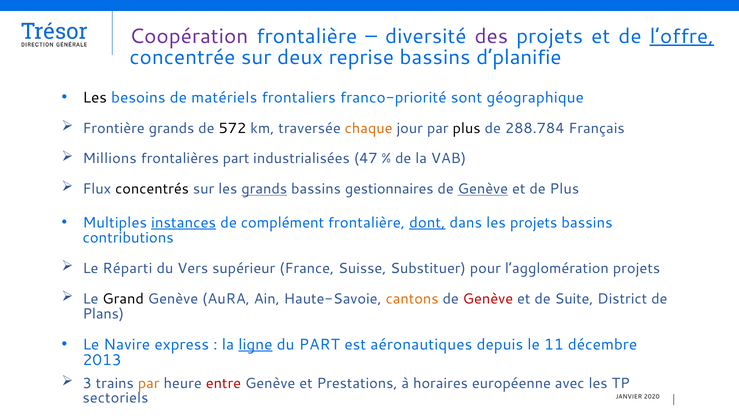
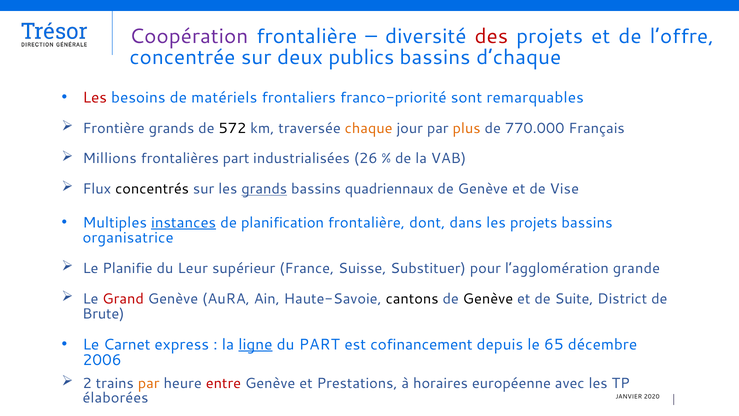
des at (491, 36) colour: purple -> red
l’offre underline: present -> none
reprise: reprise -> publics
d’planifie: d’planifie -> d’chaque
Les at (95, 97) colour: black -> red
géographique: géographique -> remarquables
plus at (467, 128) colour: black -> orange
288.784: 288.784 -> 770.000
47: 47 -> 26
gestionnaires: gestionnaires -> quadriennaux
Genève at (483, 189) underline: present -> none
de Plus: Plus -> Vise
complément: complément -> planification
dont underline: present -> none
contributions at (128, 238): contributions -> organisatrice
Réparti: Réparti -> Planifie
Vers: Vers -> Leur
l’agglomération projets: projets -> grande
Grand colour: black -> red
cantons colour: orange -> black
Genève at (488, 299) colour: red -> black
Plans: Plans -> Brute
Navire: Navire -> Carnet
aéronautiques: aéronautiques -> cofinancement
11: 11 -> 65
2013: 2013 -> 2006
3: 3 -> 2
sectoriels: sectoriels -> élaborées
